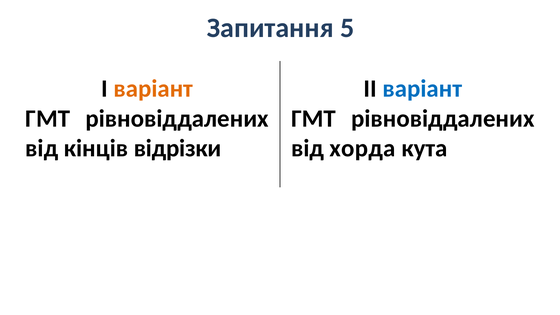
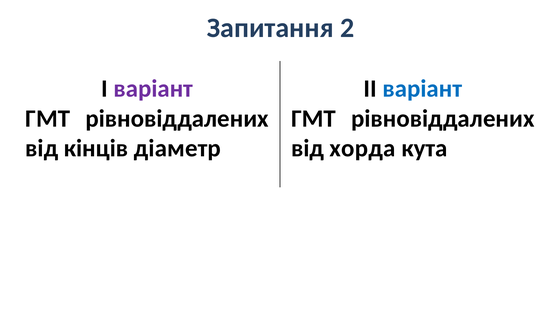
5: 5 -> 2
варіант at (153, 89) colour: orange -> purple
відрізки: відрізки -> діаметр
